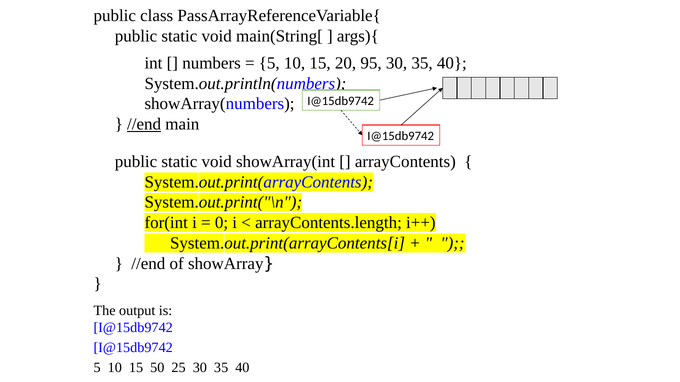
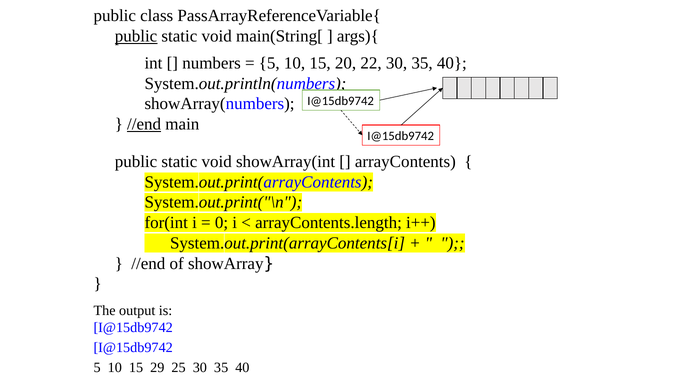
public at (136, 36) underline: none -> present
95: 95 -> 22
50: 50 -> 29
